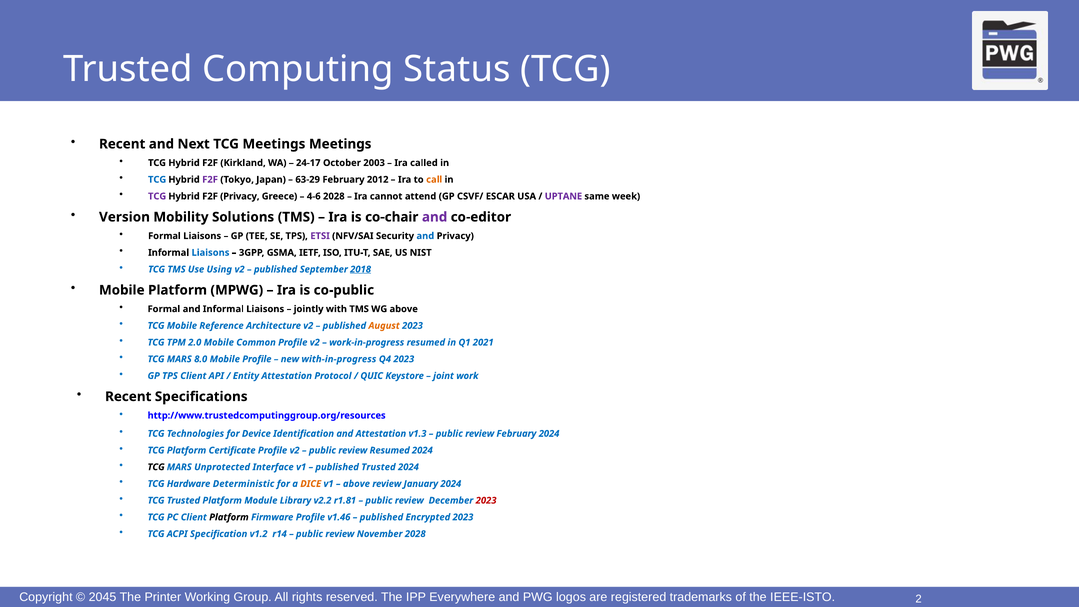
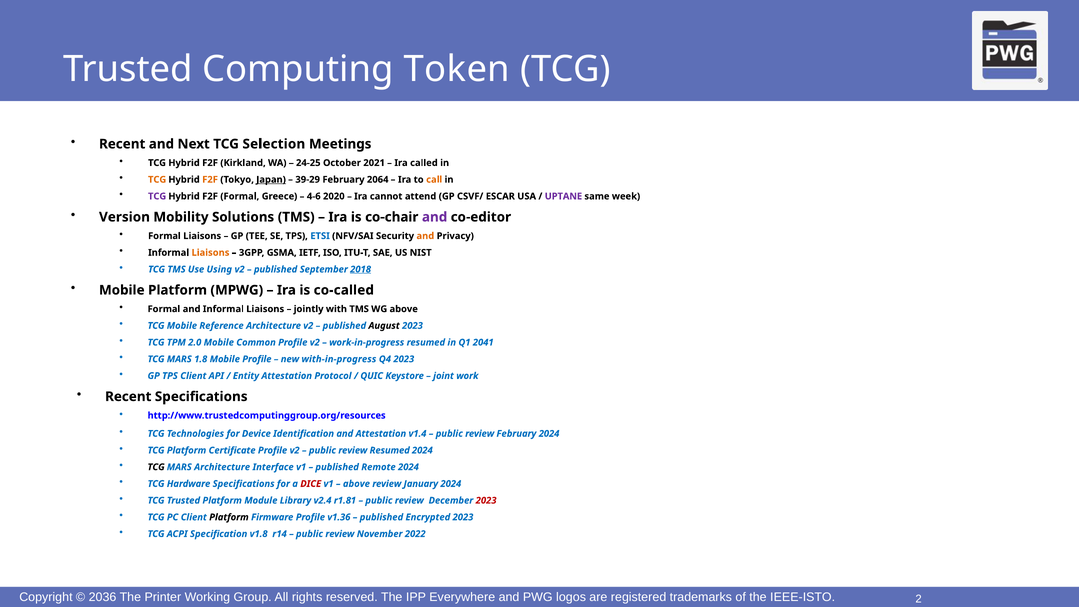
Status: Status -> Token
TCG Meetings: Meetings -> Selection
24-17: 24-17 -> 24-25
2003: 2003 -> 2021
TCG at (157, 180) colour: blue -> orange
F2F at (210, 180) colour: purple -> orange
Japan underline: none -> present
63-29: 63-29 -> 39-29
2012: 2012 -> 2064
F2F Privacy: Privacy -> Formal
4-6 2028: 2028 -> 2020
ETSI colour: purple -> blue
and at (425, 236) colour: blue -> orange
Liaisons at (210, 253) colour: blue -> orange
co-public: co-public -> co-called
August colour: orange -> black
2021: 2021 -> 2041
8.0: 8.0 -> 1.8
v1.3: v1.3 -> v1.4
MARS Unprotected: Unprotected -> Architecture
published Trusted: Trusted -> Remote
Hardware Deterministic: Deterministic -> Specifications
DICE colour: orange -> red
v2.2: v2.2 -> v2.4
v1.46: v1.46 -> v1.36
v1.2: v1.2 -> v1.8
November 2028: 2028 -> 2022
2045: 2045 -> 2036
